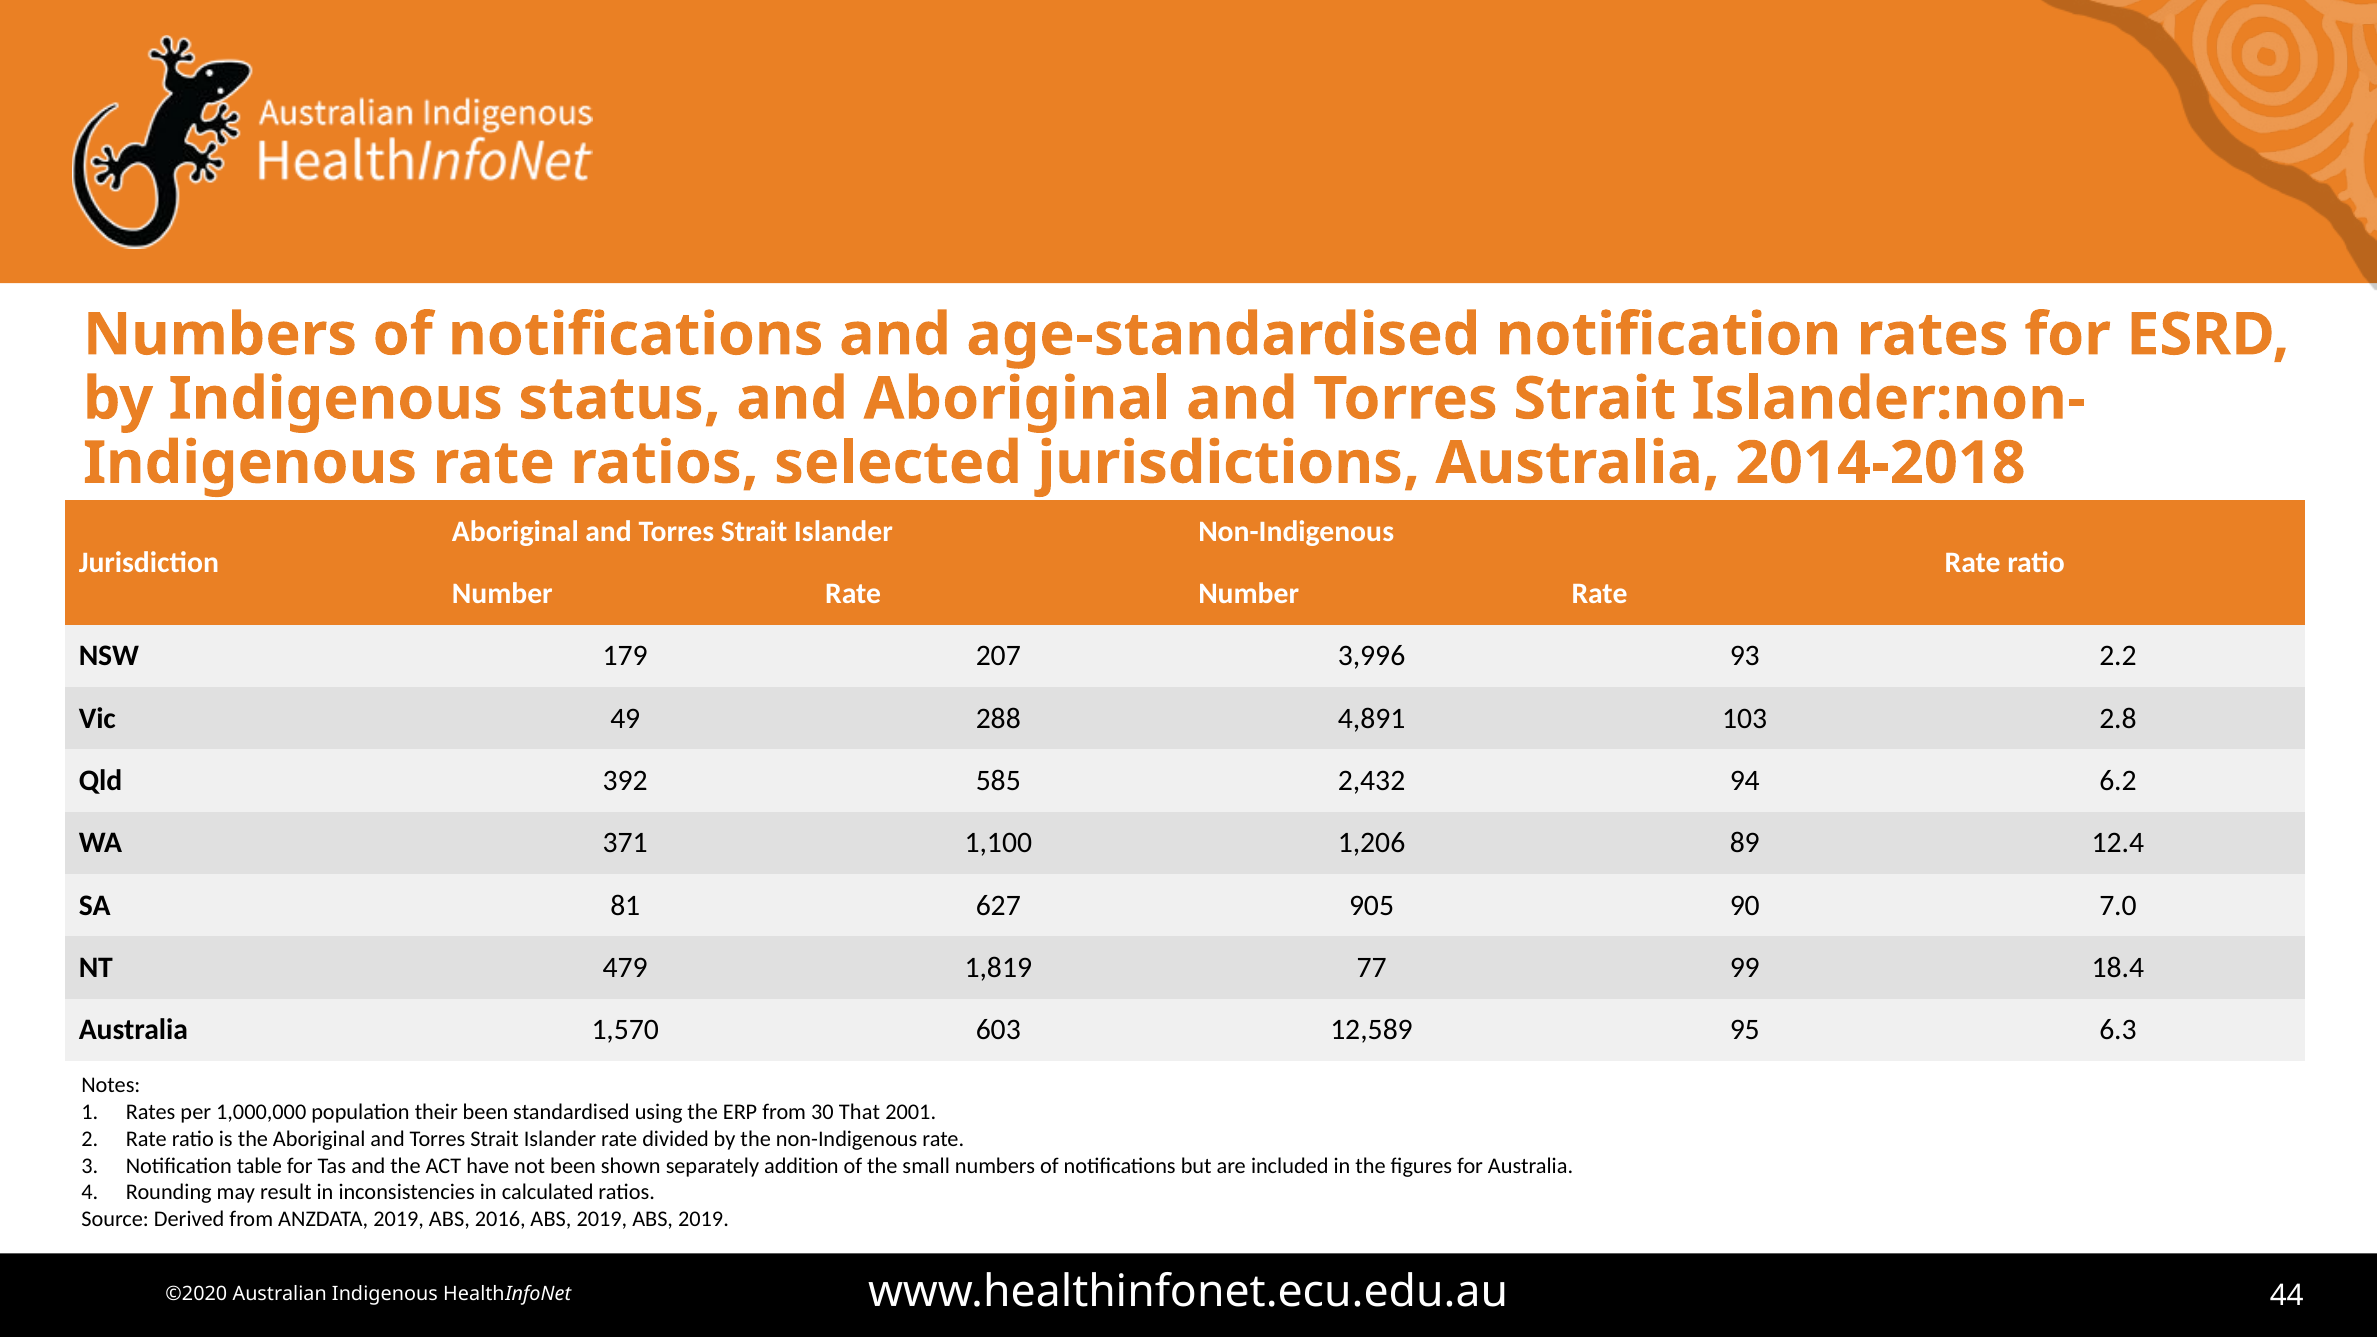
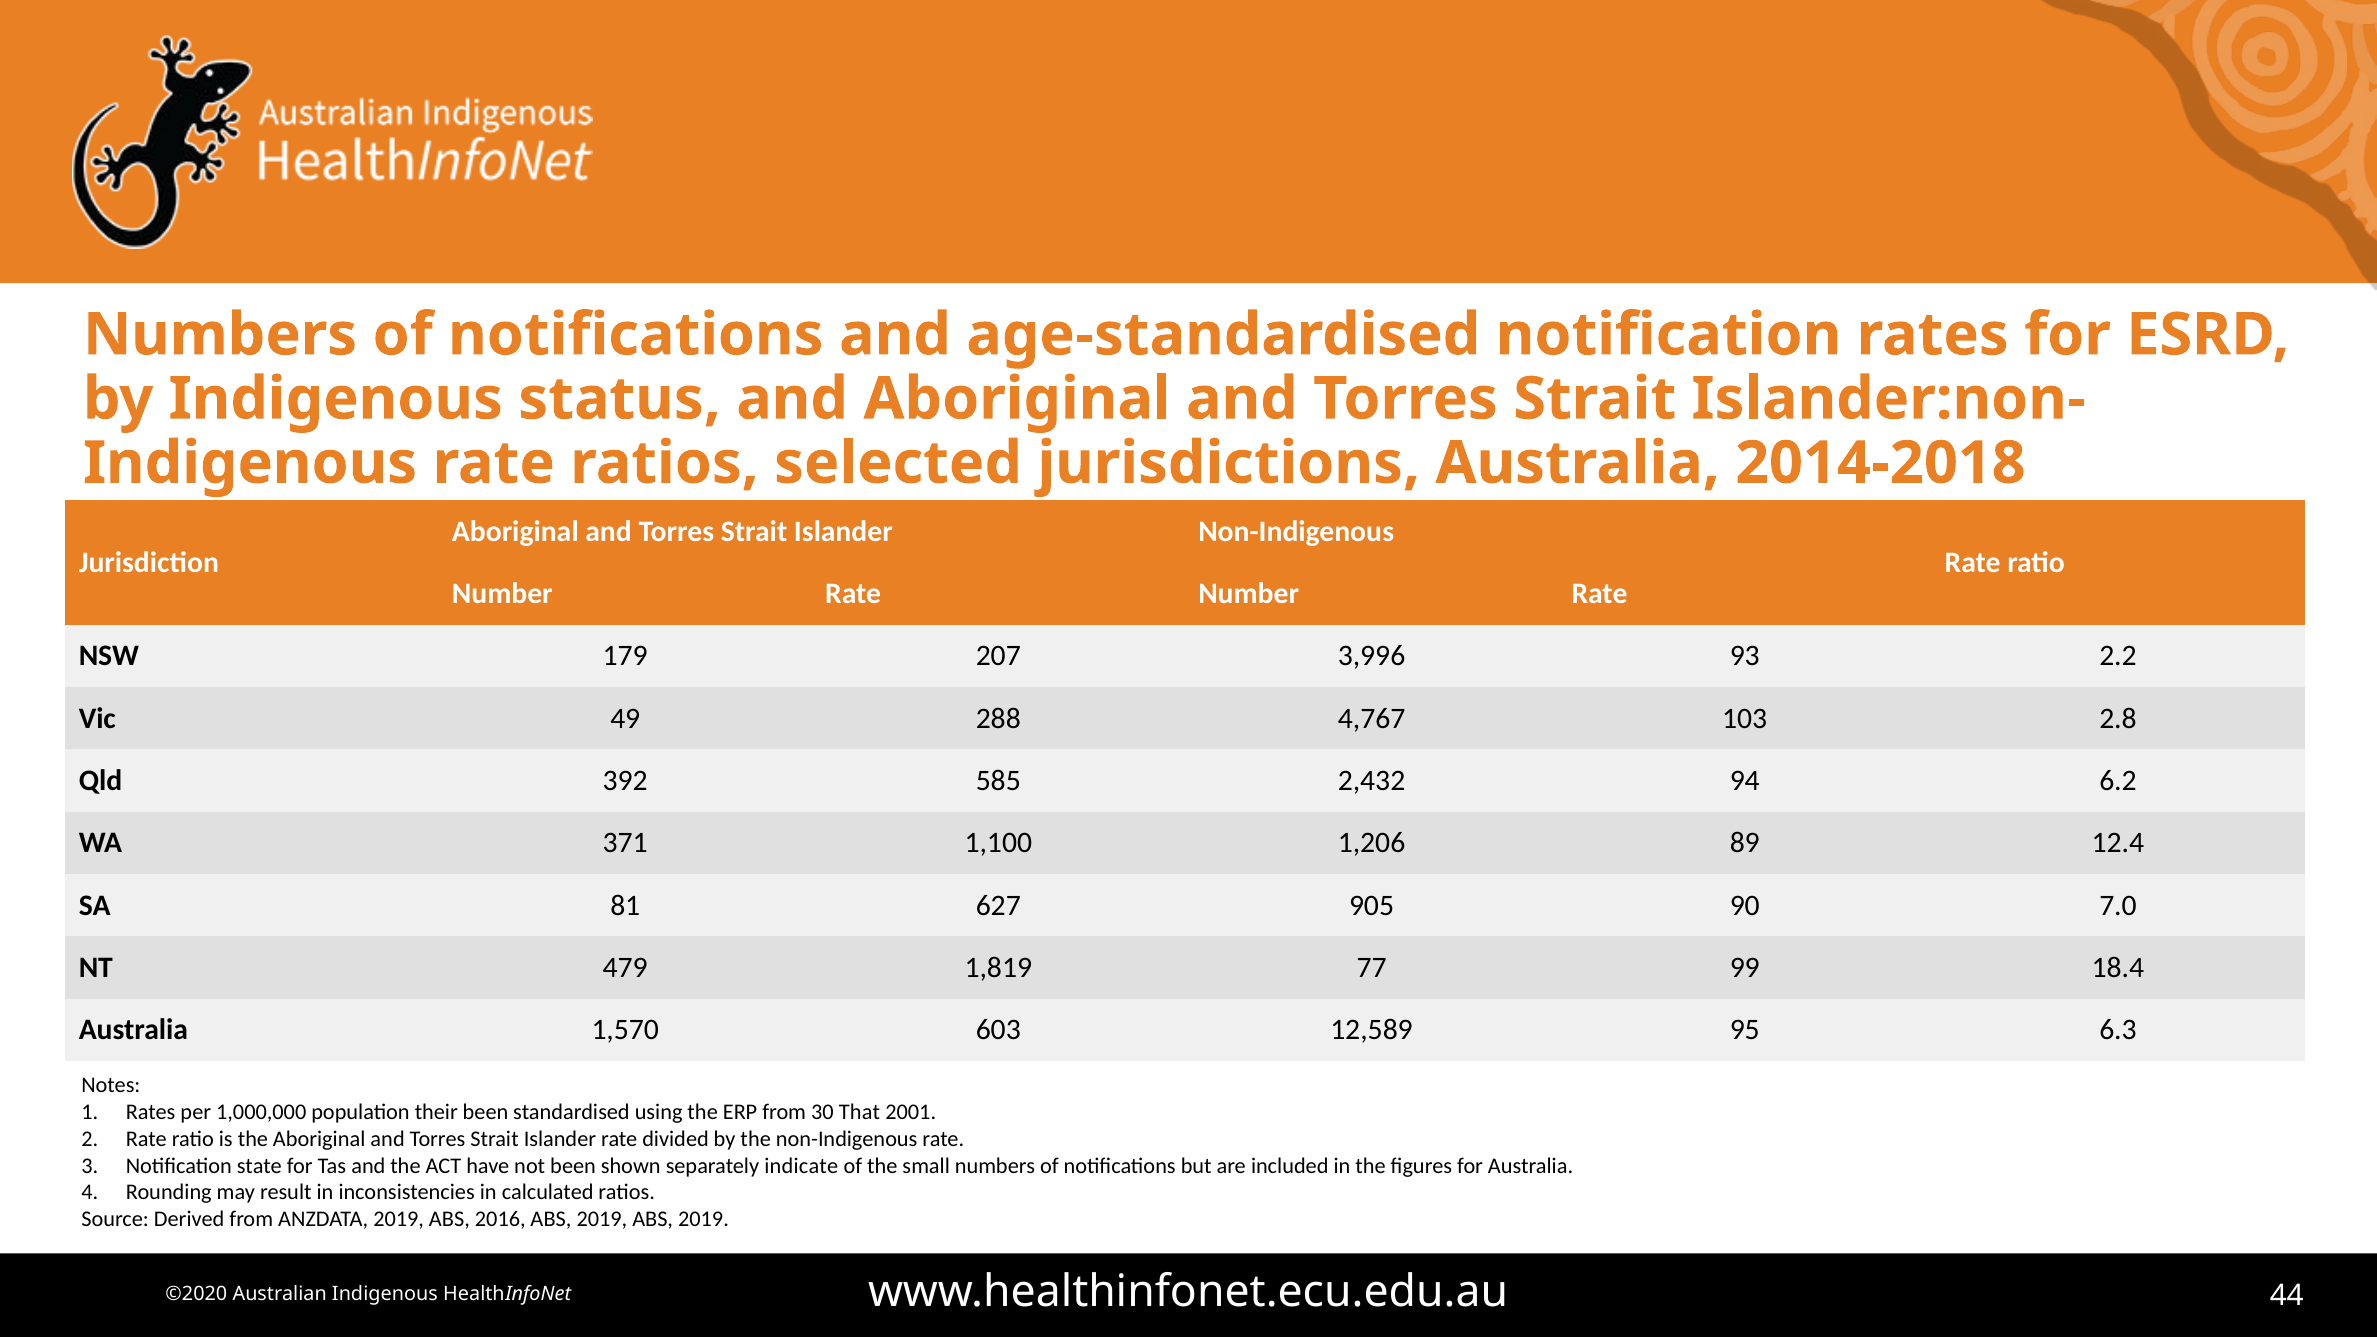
4,891: 4,891 -> 4,767
table: table -> state
addition: addition -> indicate
